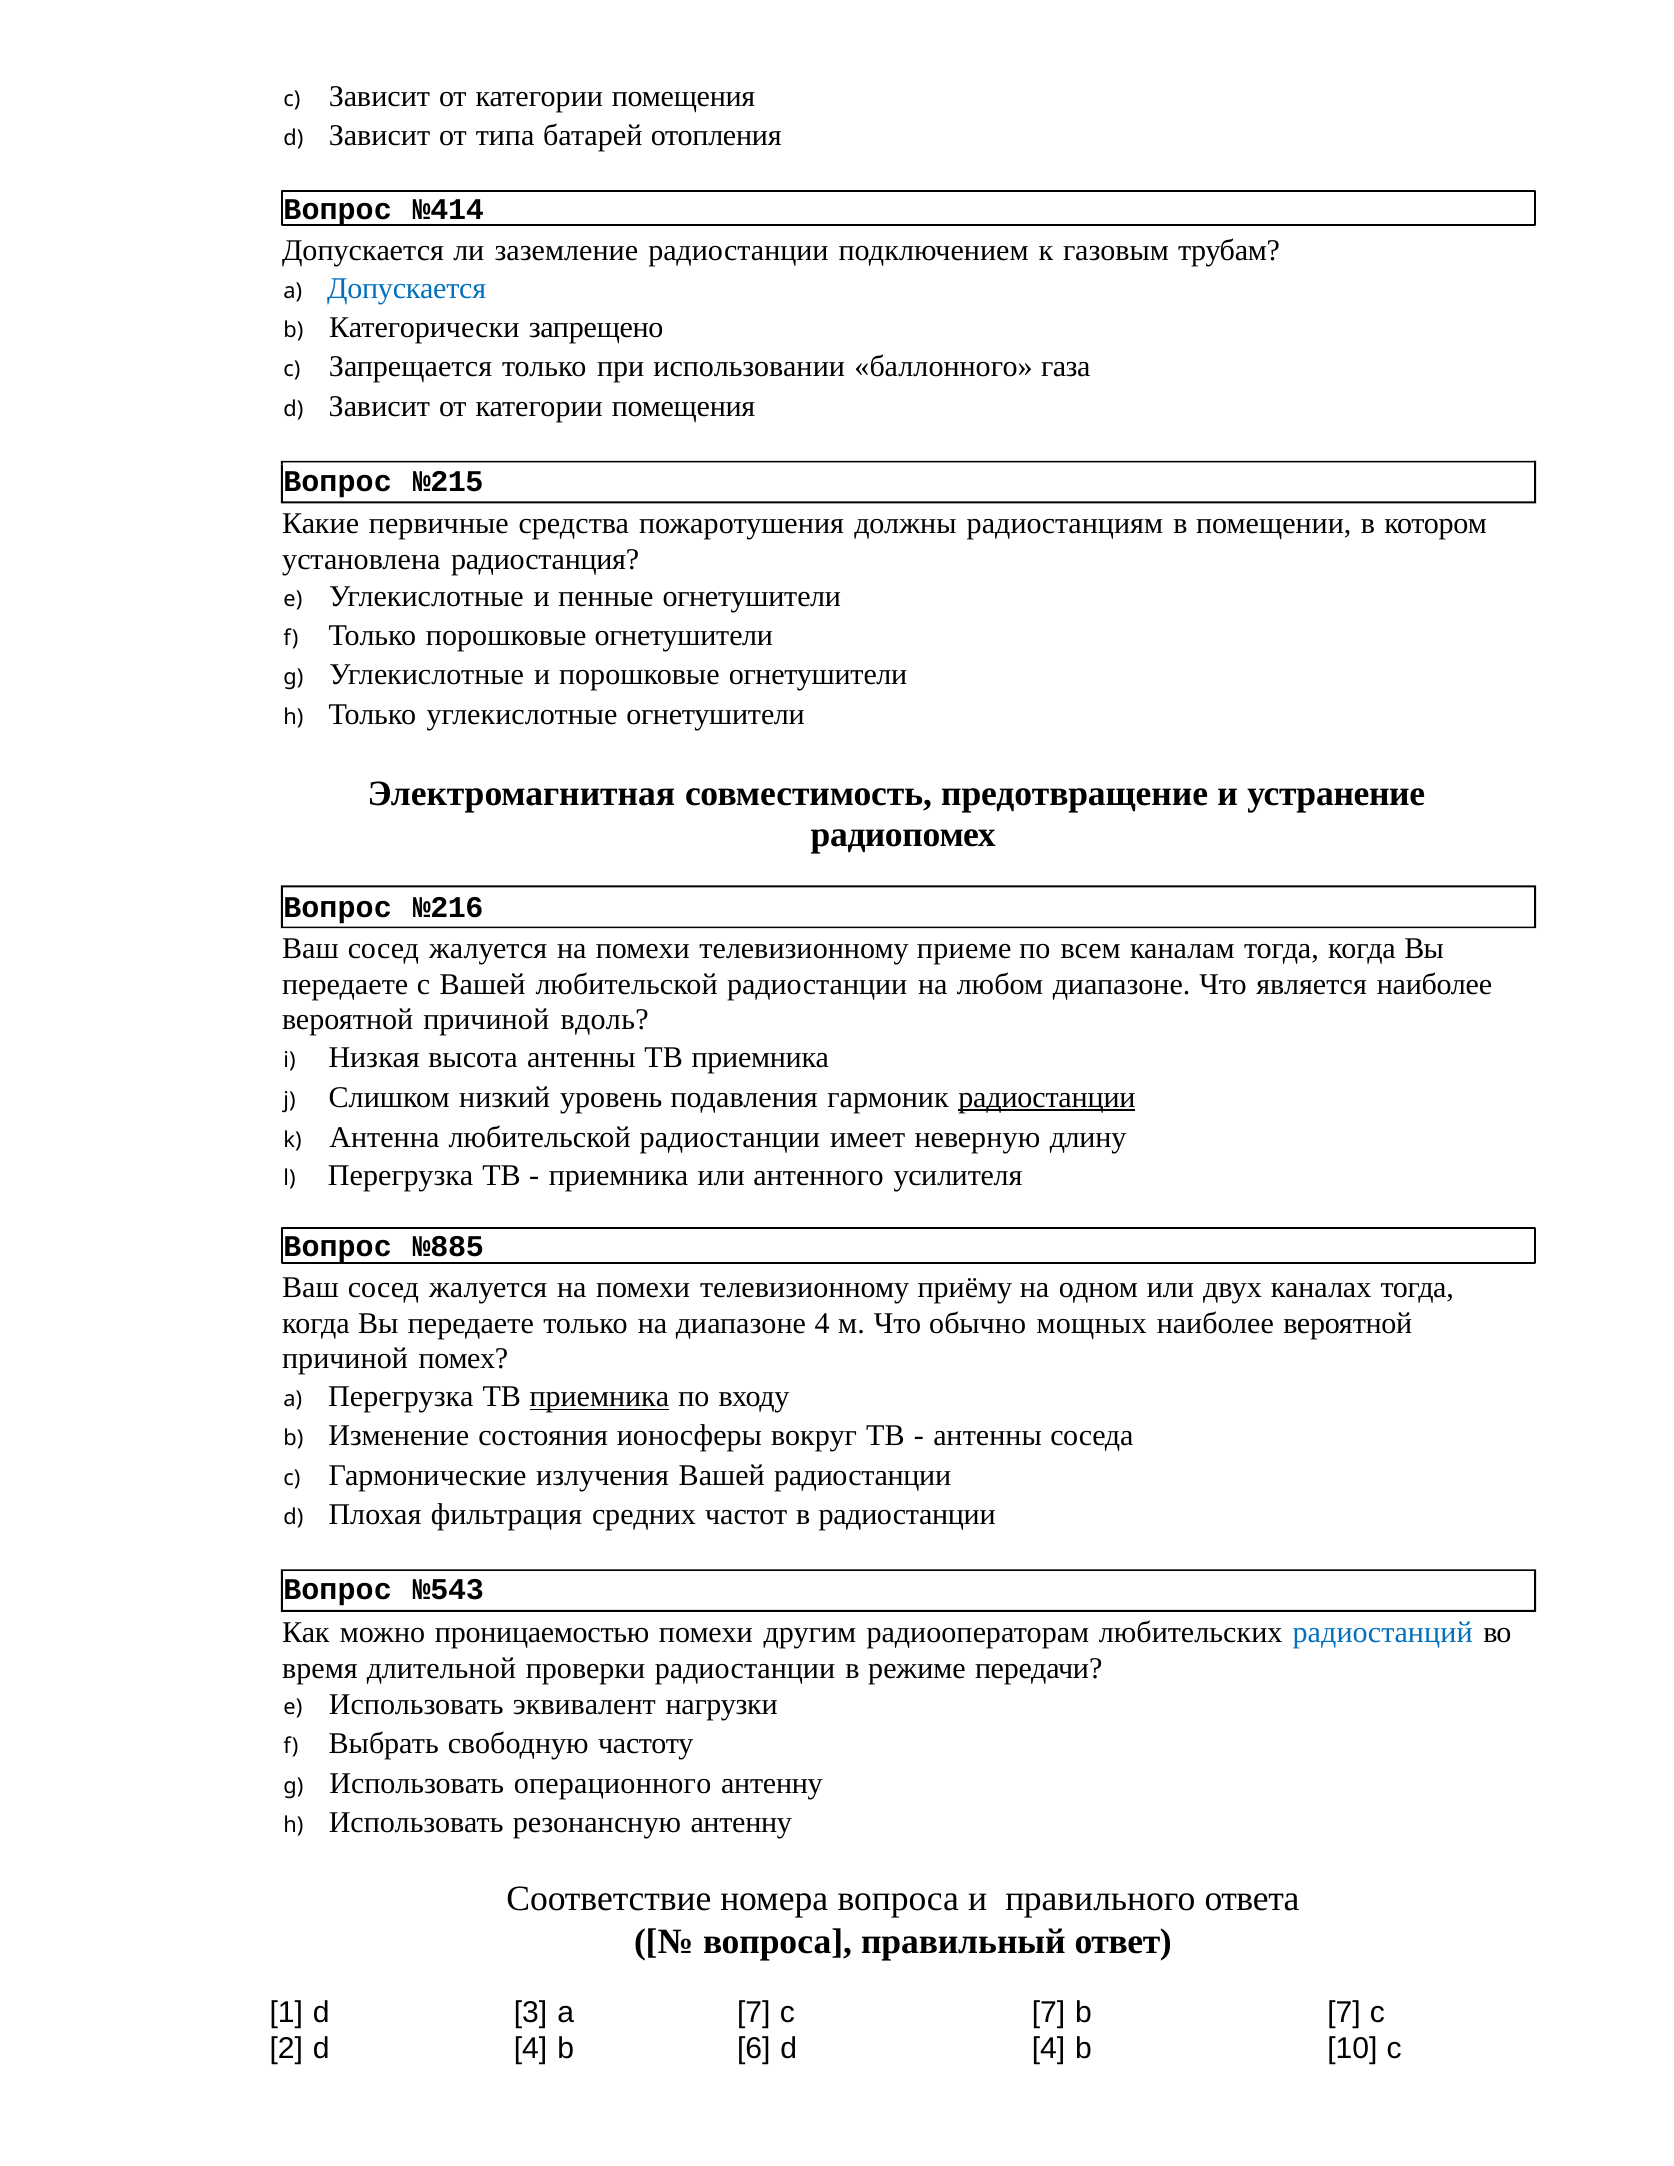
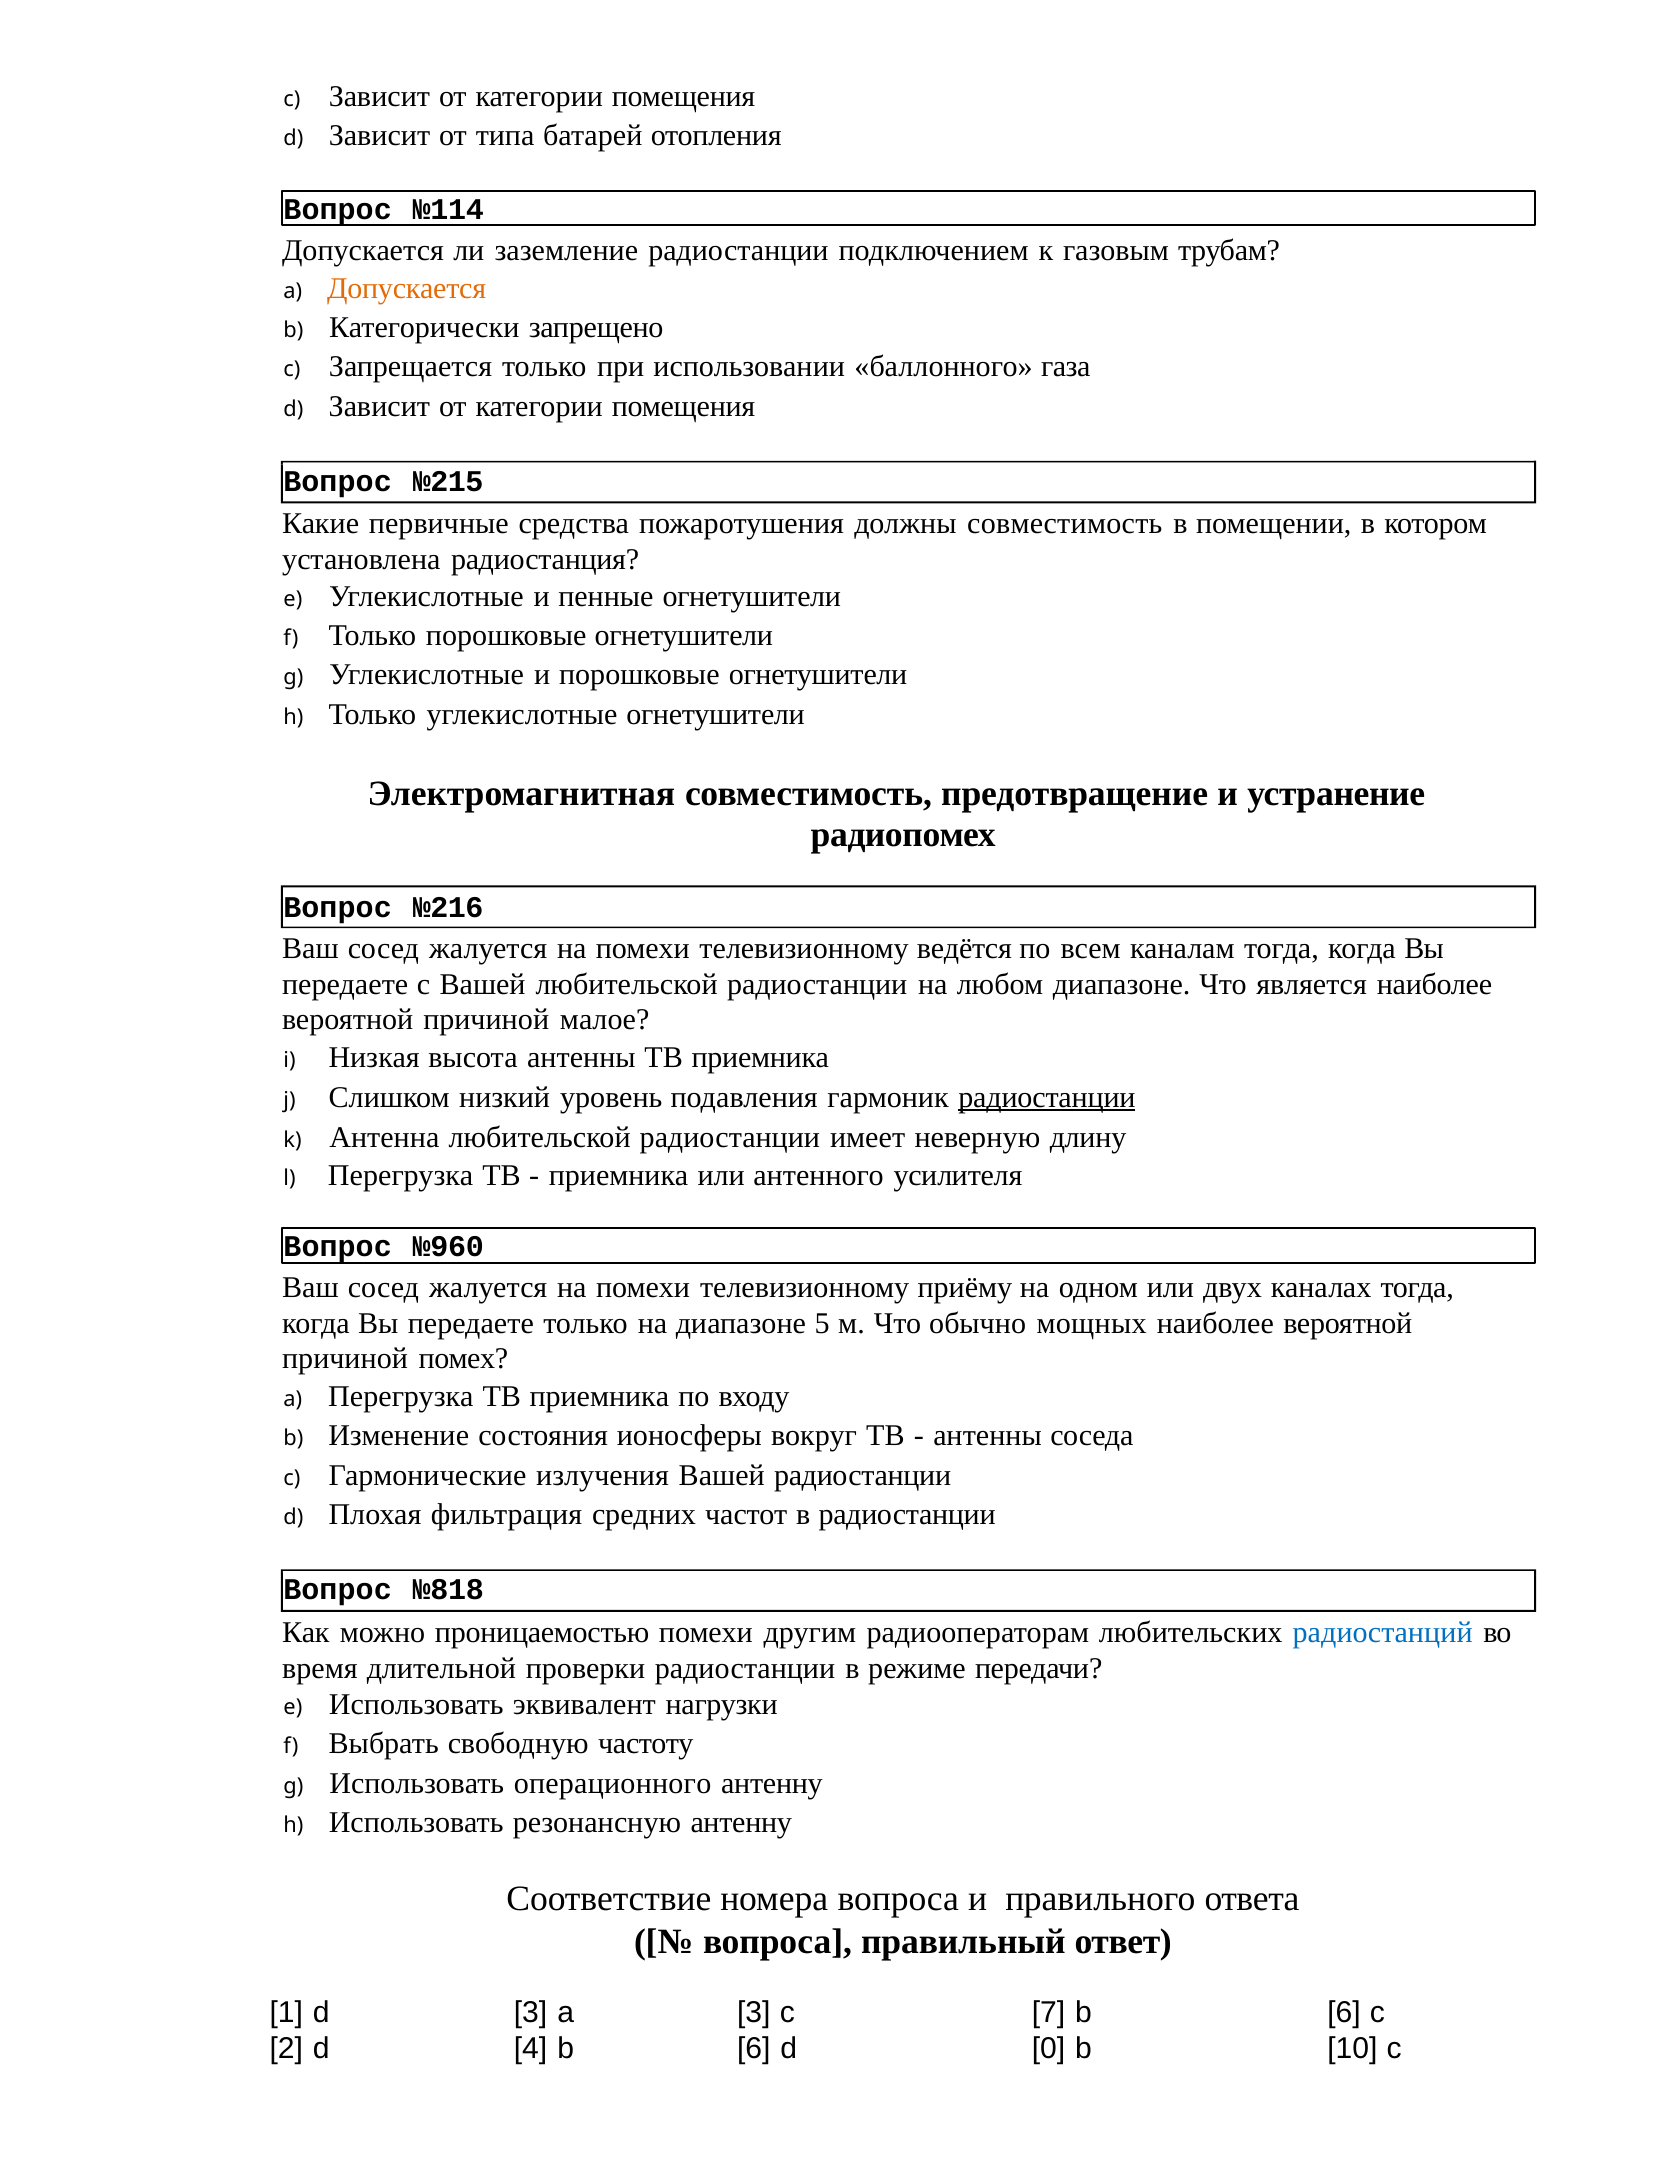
№414: №414 -> №114
Допускается at (407, 289) colour: blue -> orange
должны радиостанциям: радиостанциям -> совместимость
приеме: приеме -> ведётся
вдоль: вдоль -> малое
№885: №885 -> №960
диапазоне 4: 4 -> 5
приемника at (599, 1397) underline: present -> none
№543: №543 -> №818
7 at (754, 2013): 7 -> 3
7 at (1344, 2013): 7 -> 6
4 at (1049, 2049): 4 -> 0
